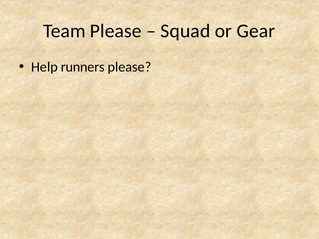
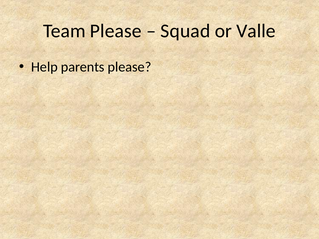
Gear: Gear -> Valle
runners: runners -> parents
